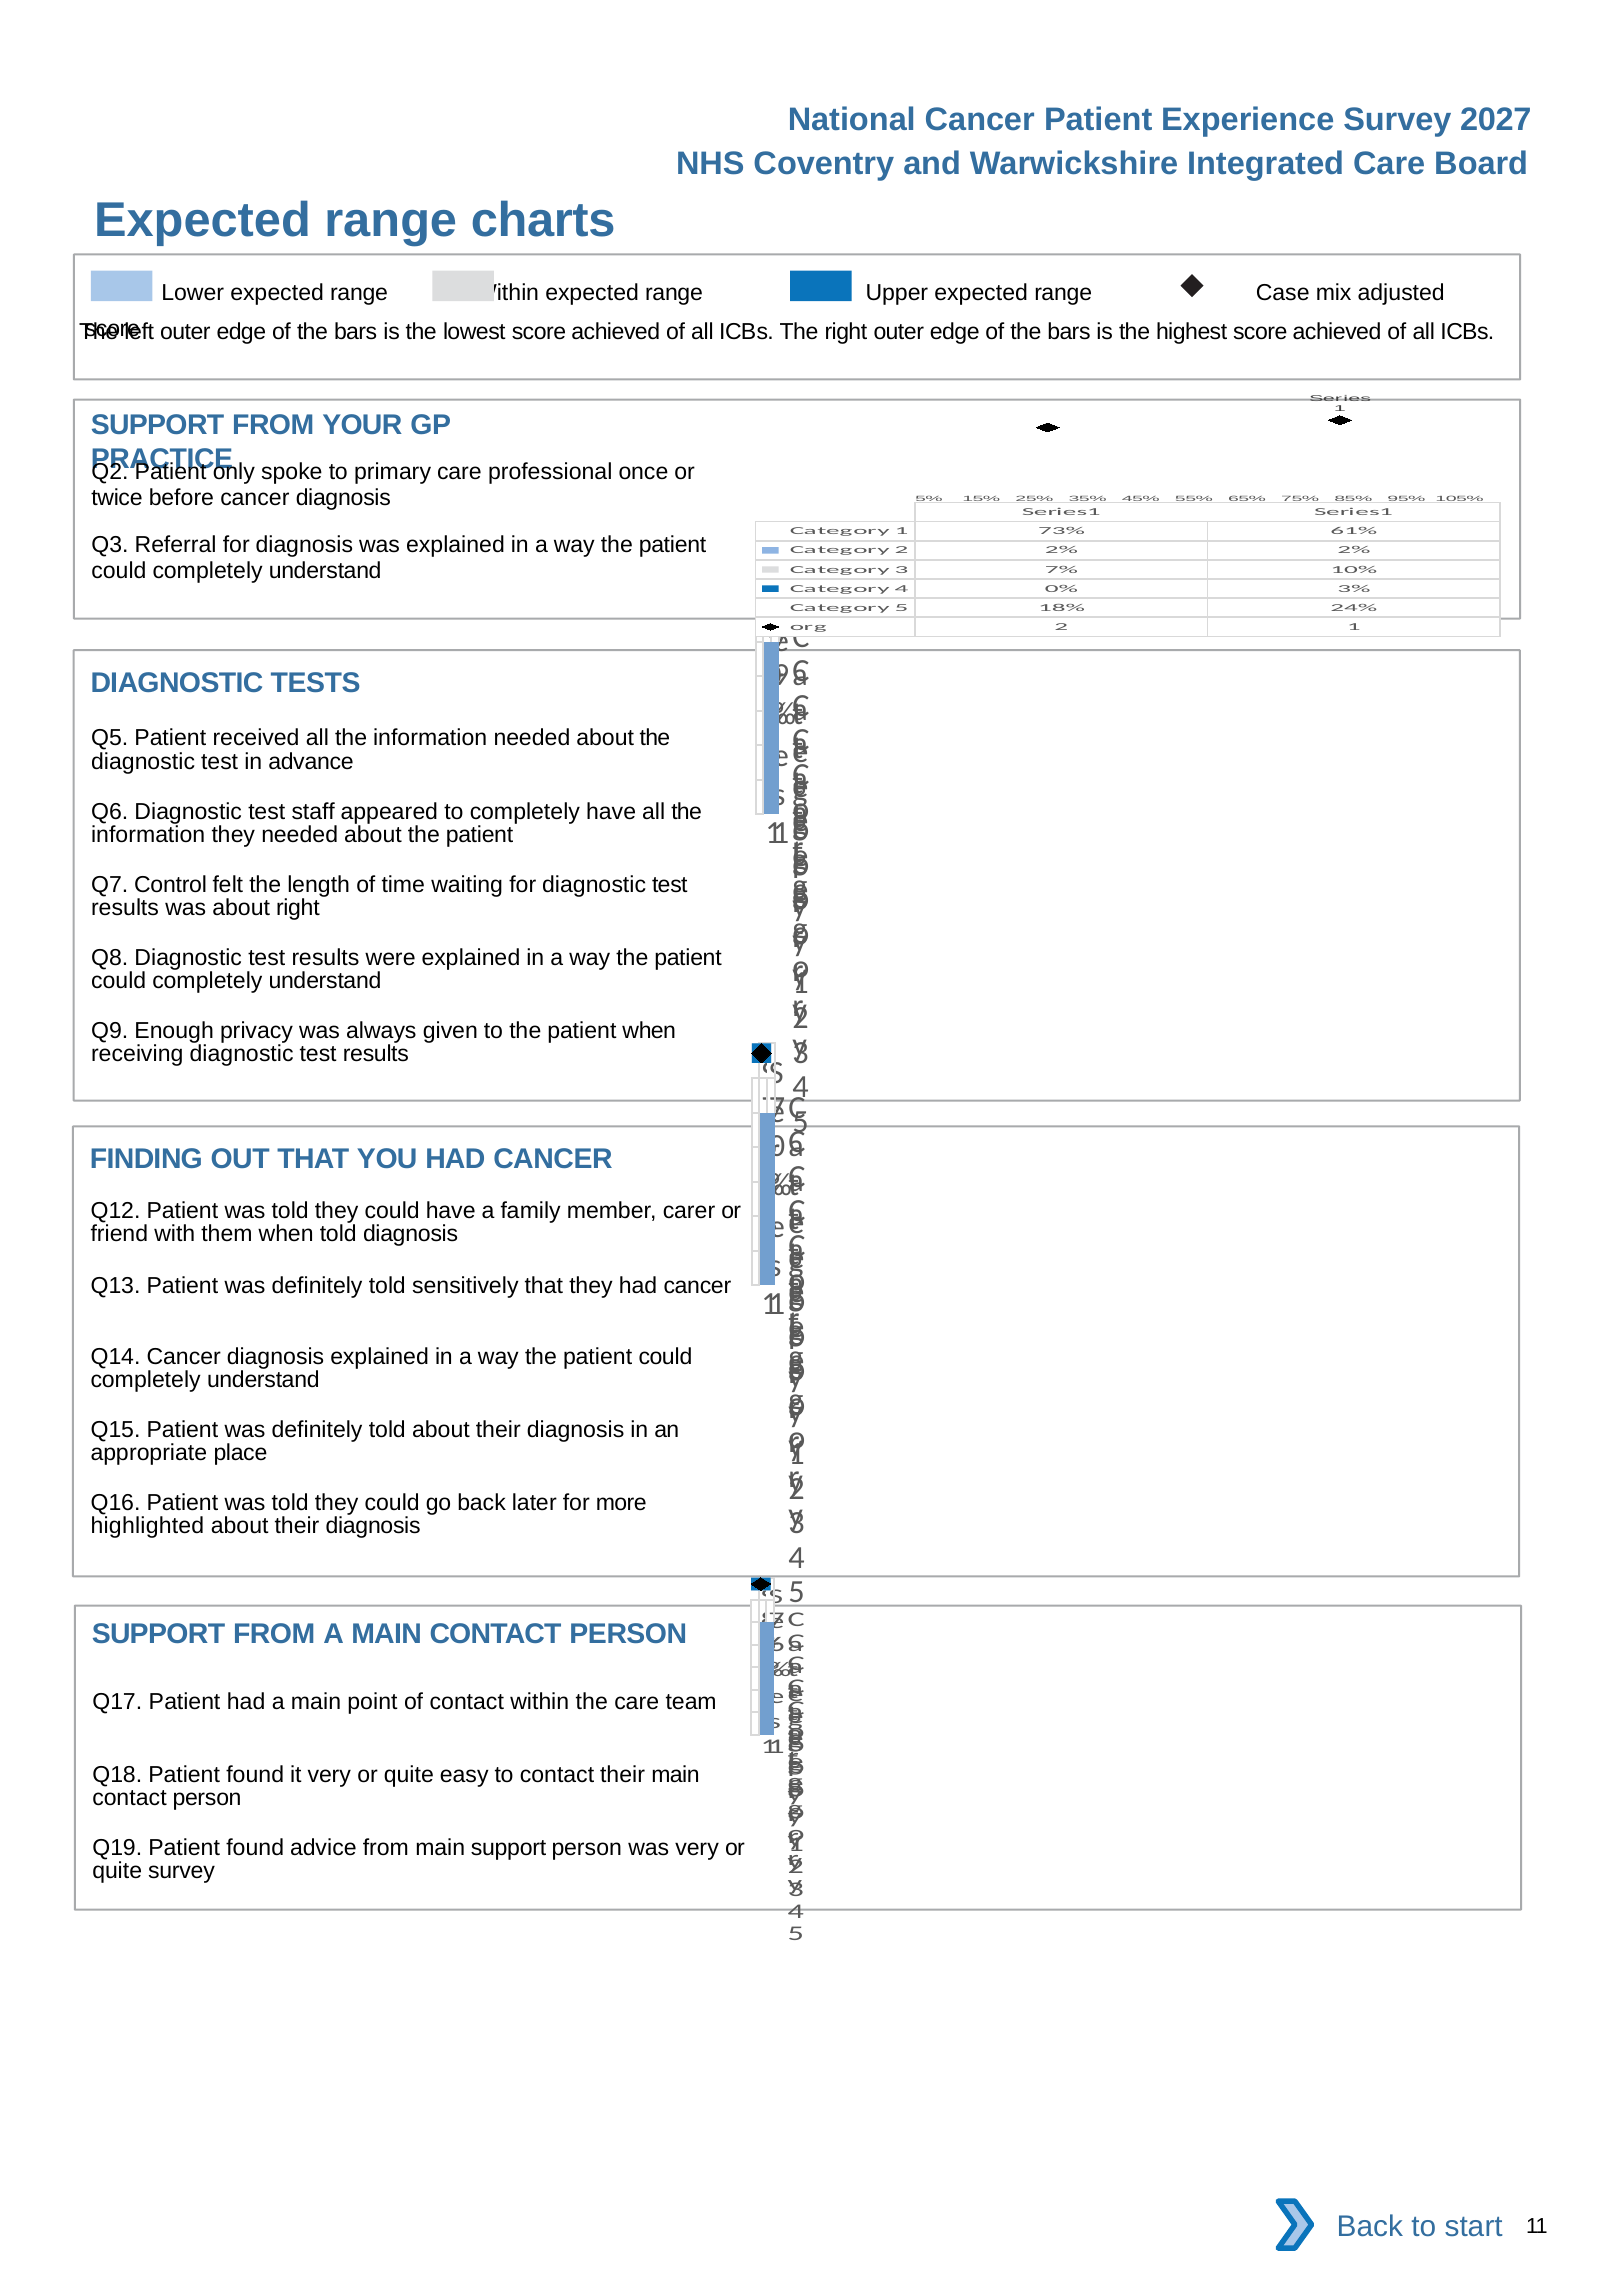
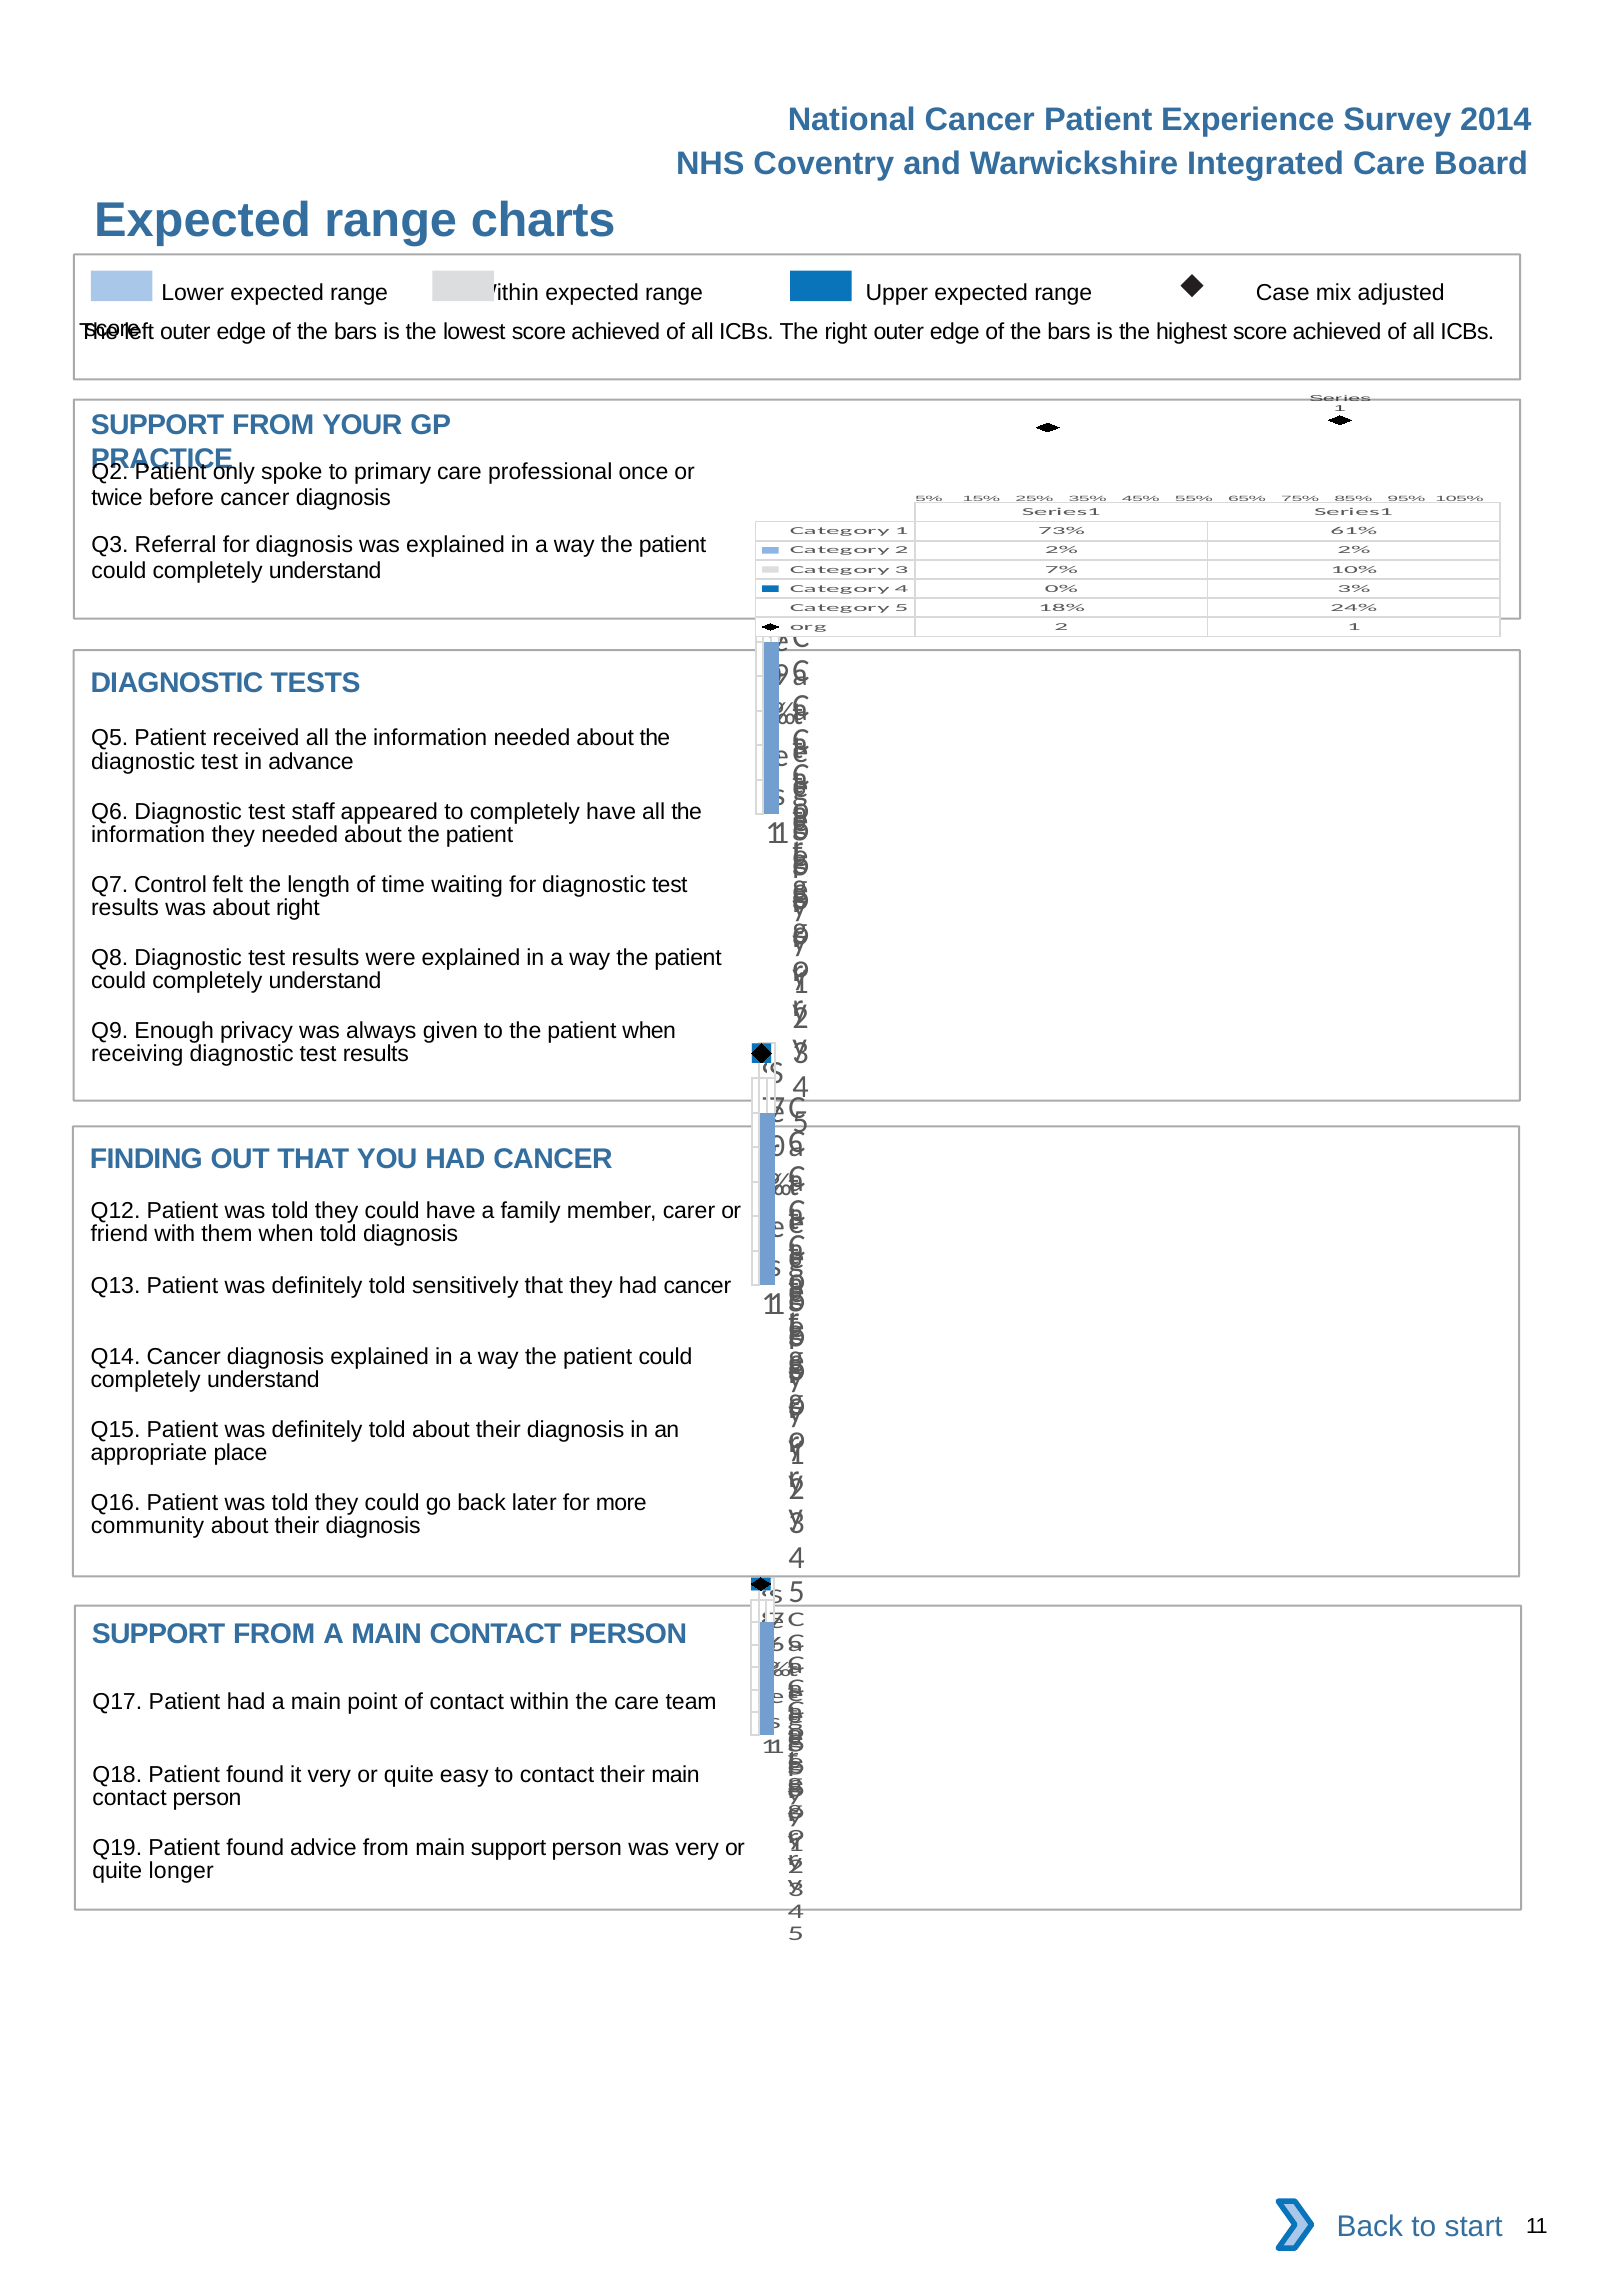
2027: 2027 -> 2014
highlighted: highlighted -> community
quite survey: survey -> longer
